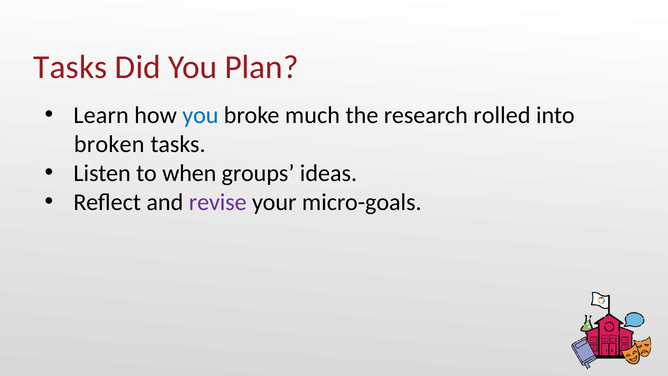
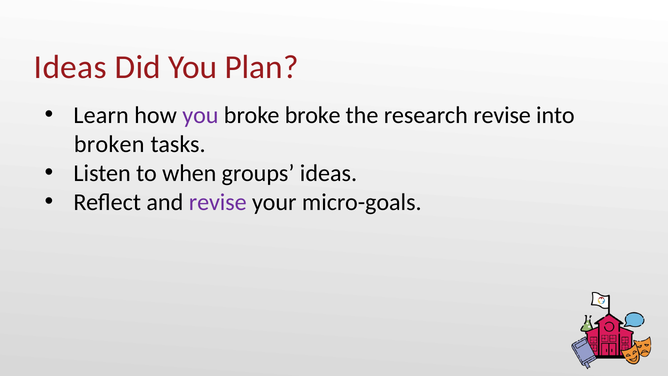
Tasks at (70, 67): Tasks -> Ideas
you at (200, 115) colour: blue -> purple
broke much: much -> broke
research rolled: rolled -> revise
